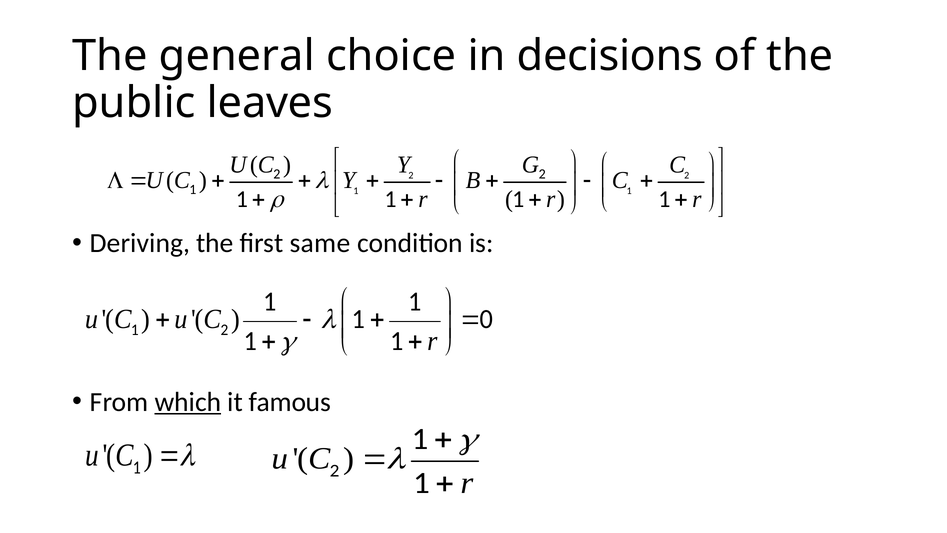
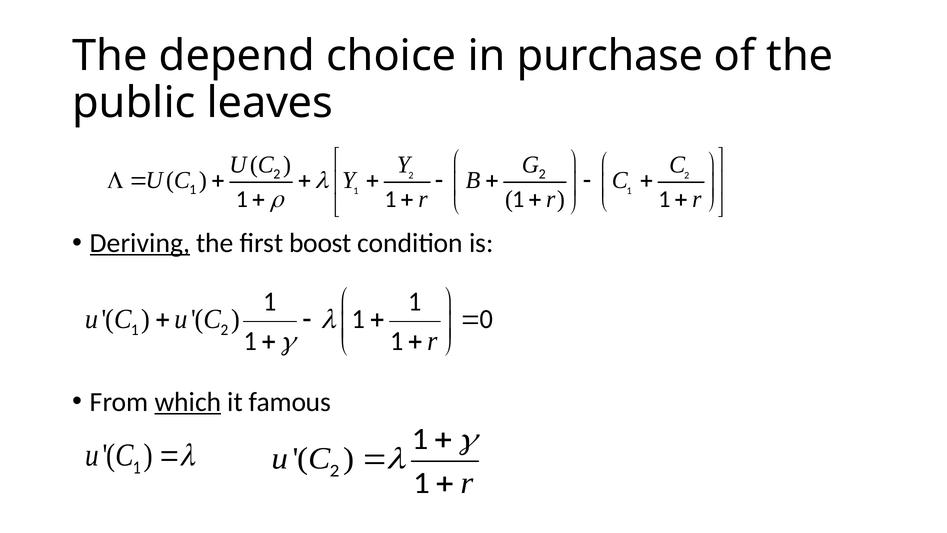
general: general -> depend
decisions: decisions -> purchase
Deriving underline: none -> present
same: same -> boost
